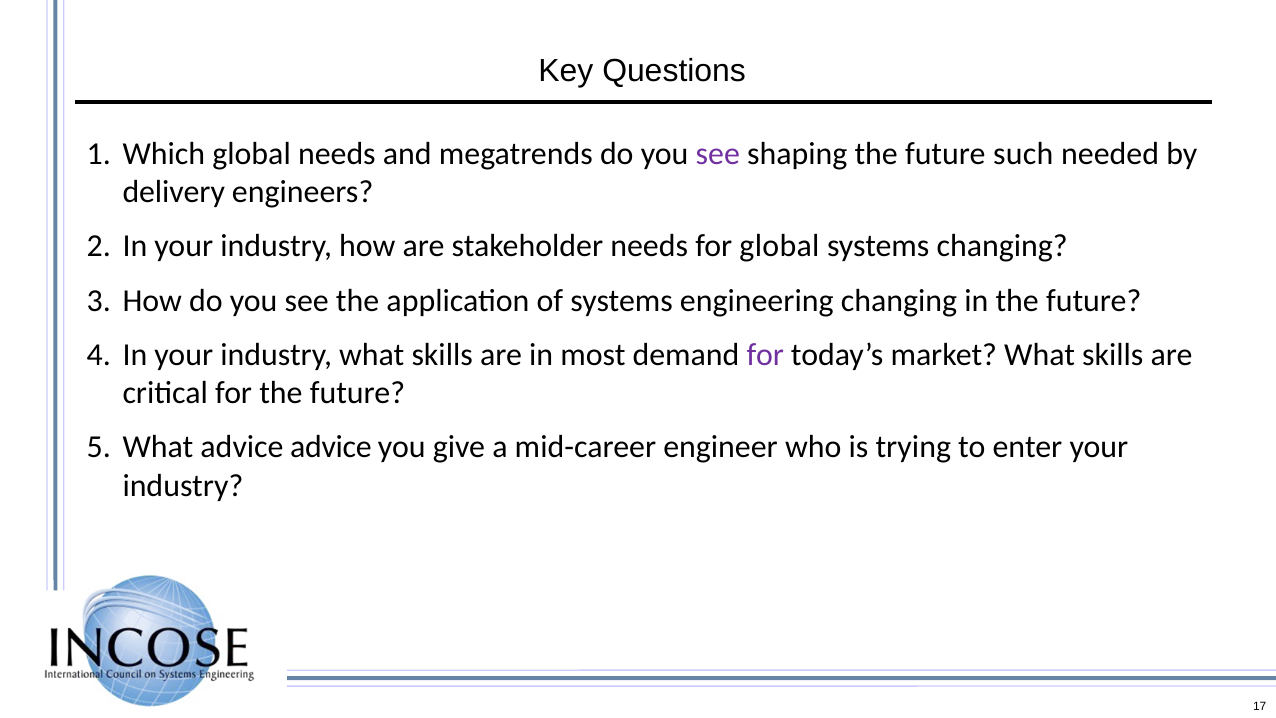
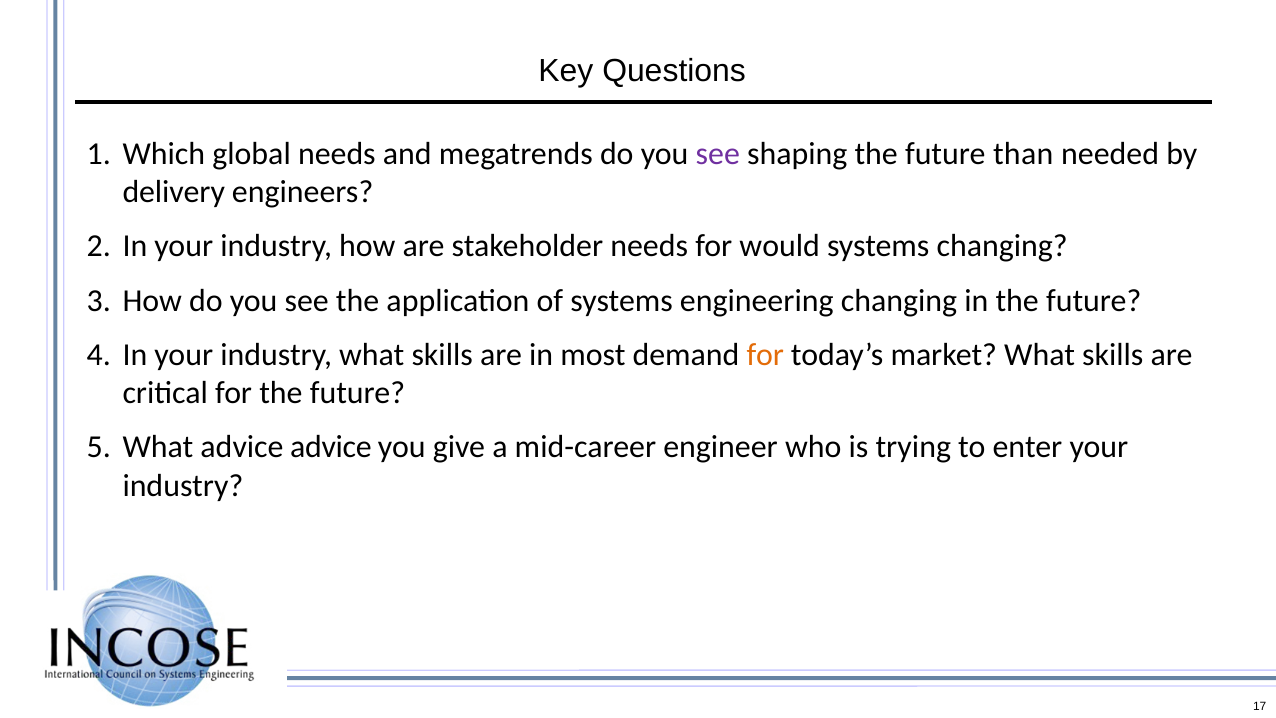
such: such -> than
for global: global -> would
for at (765, 355) colour: purple -> orange
